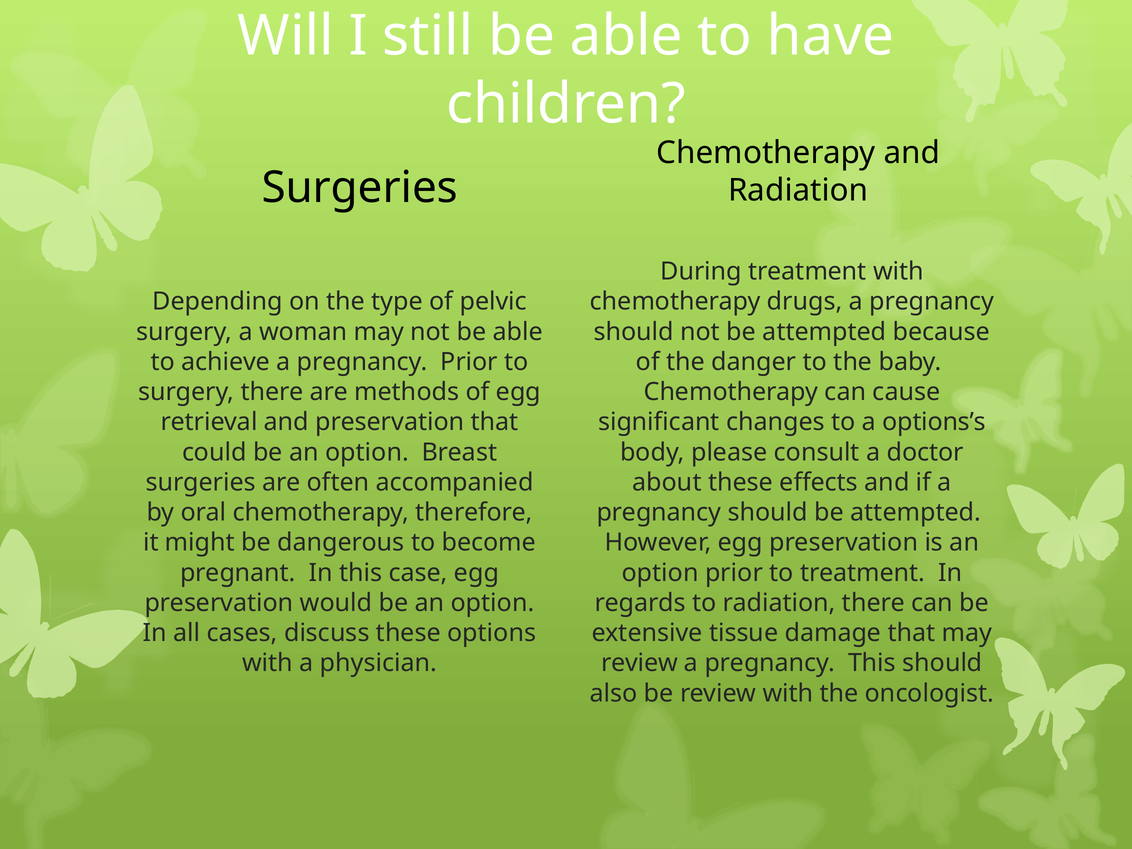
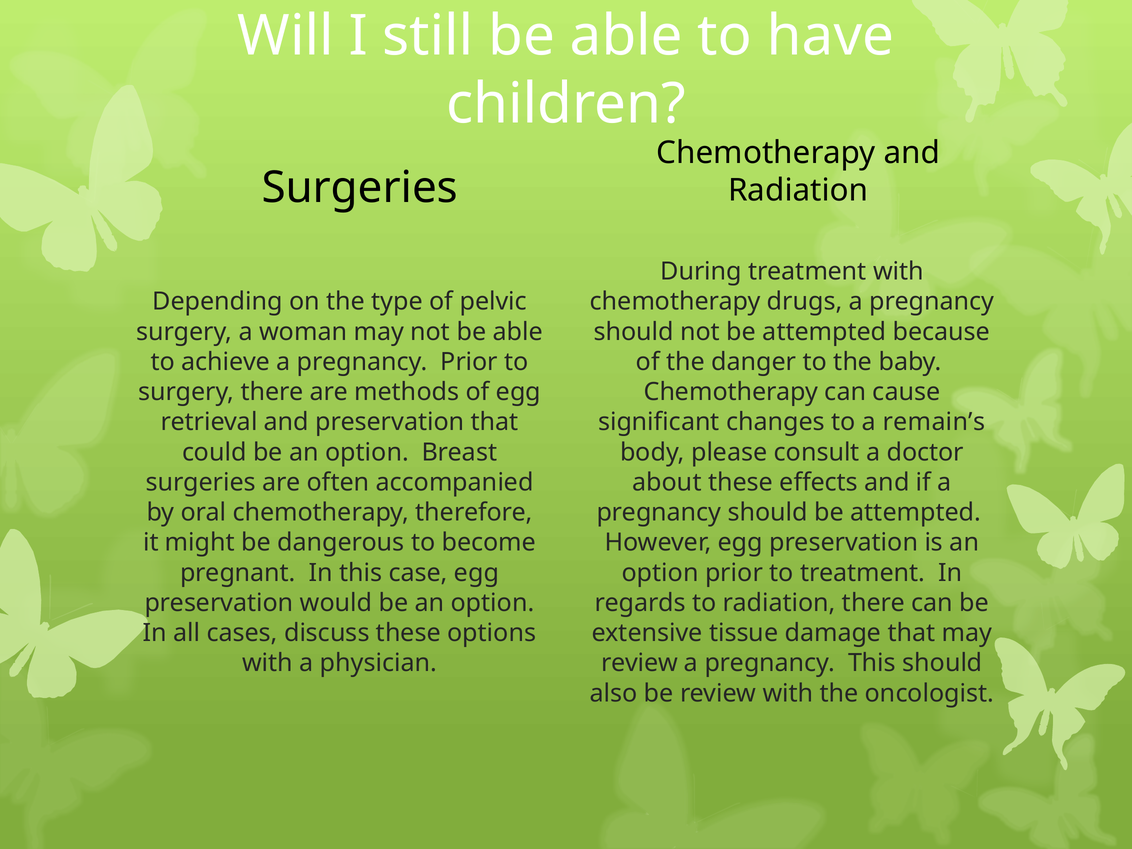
options’s: options’s -> remain’s
